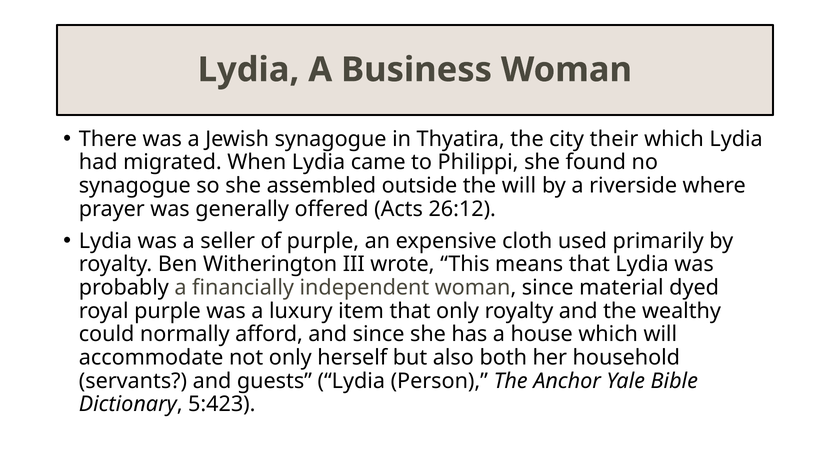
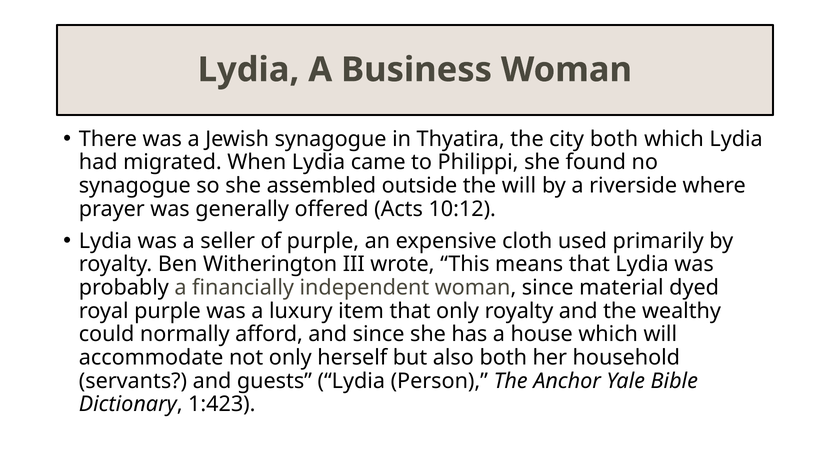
city their: their -> both
26:12: 26:12 -> 10:12
5:423: 5:423 -> 1:423
